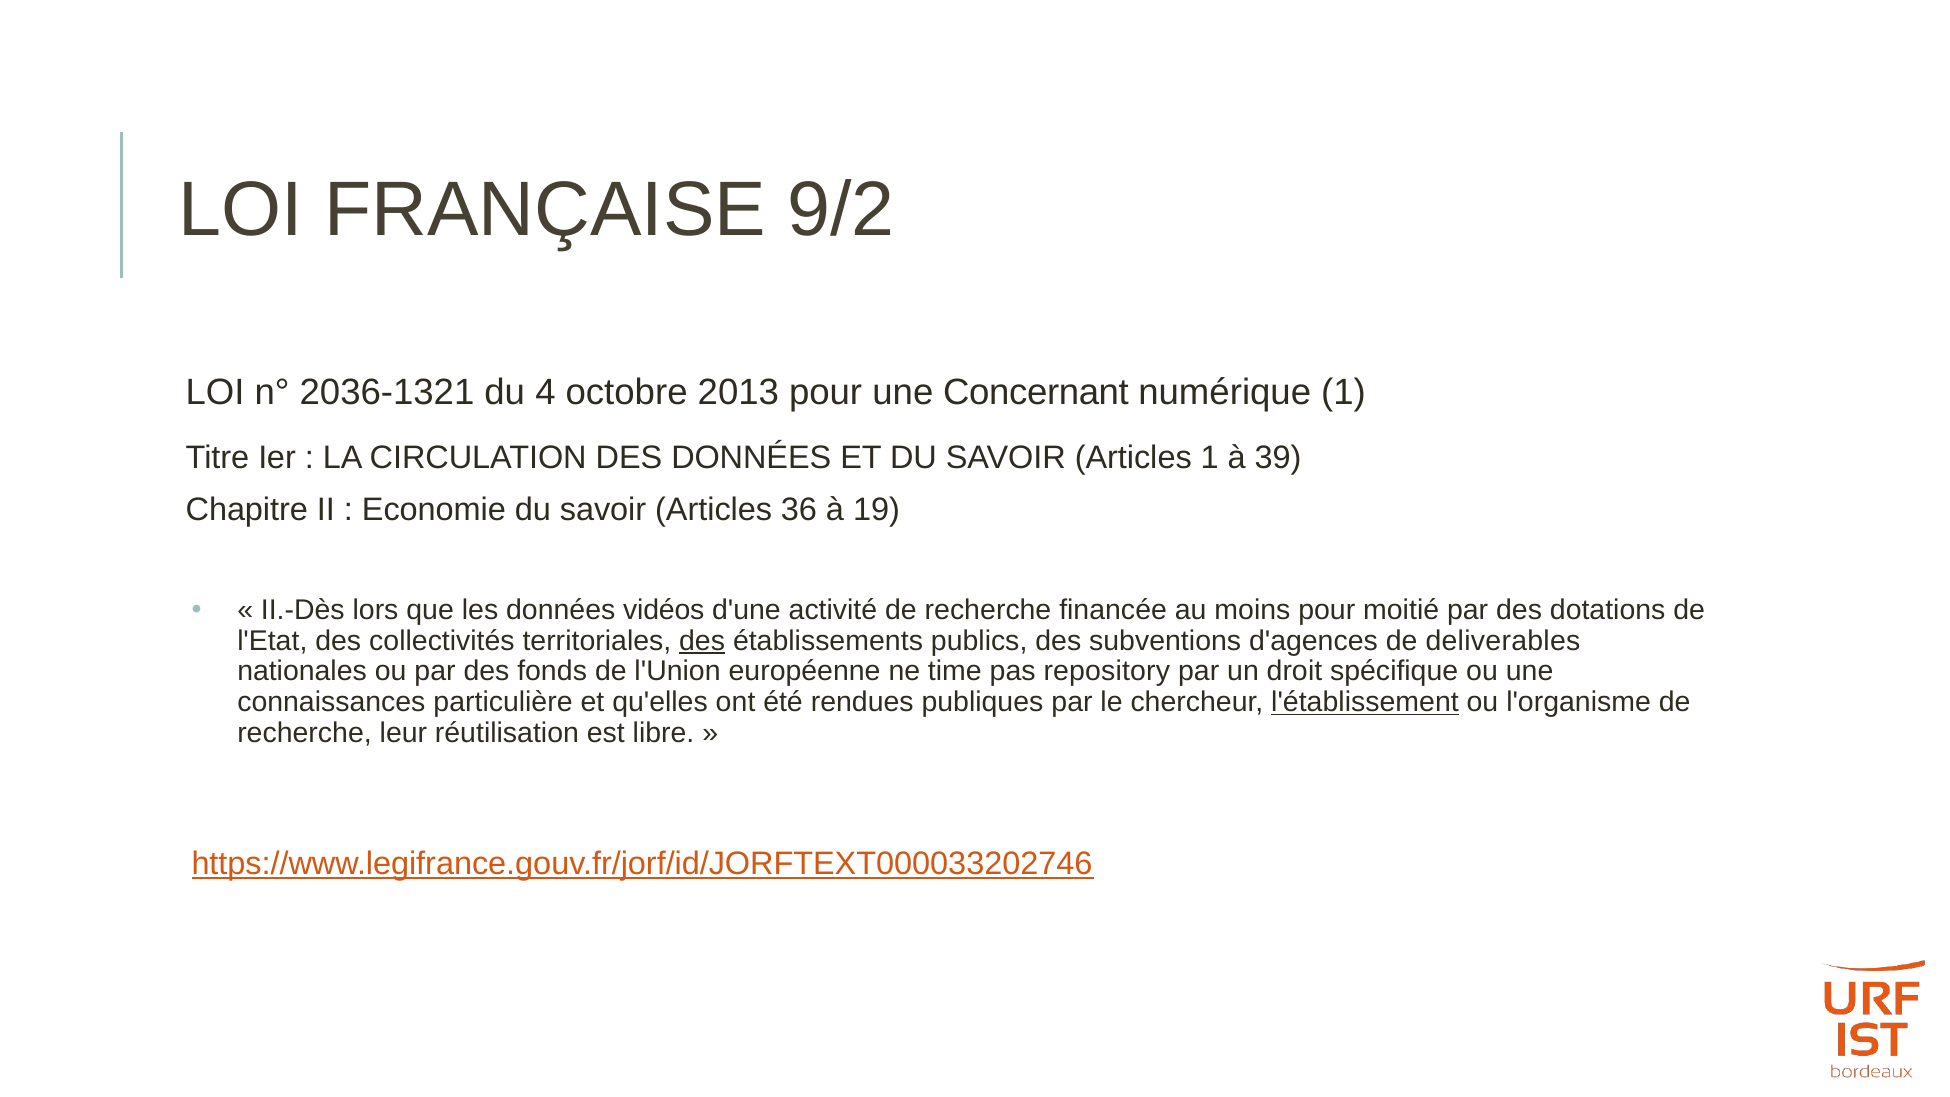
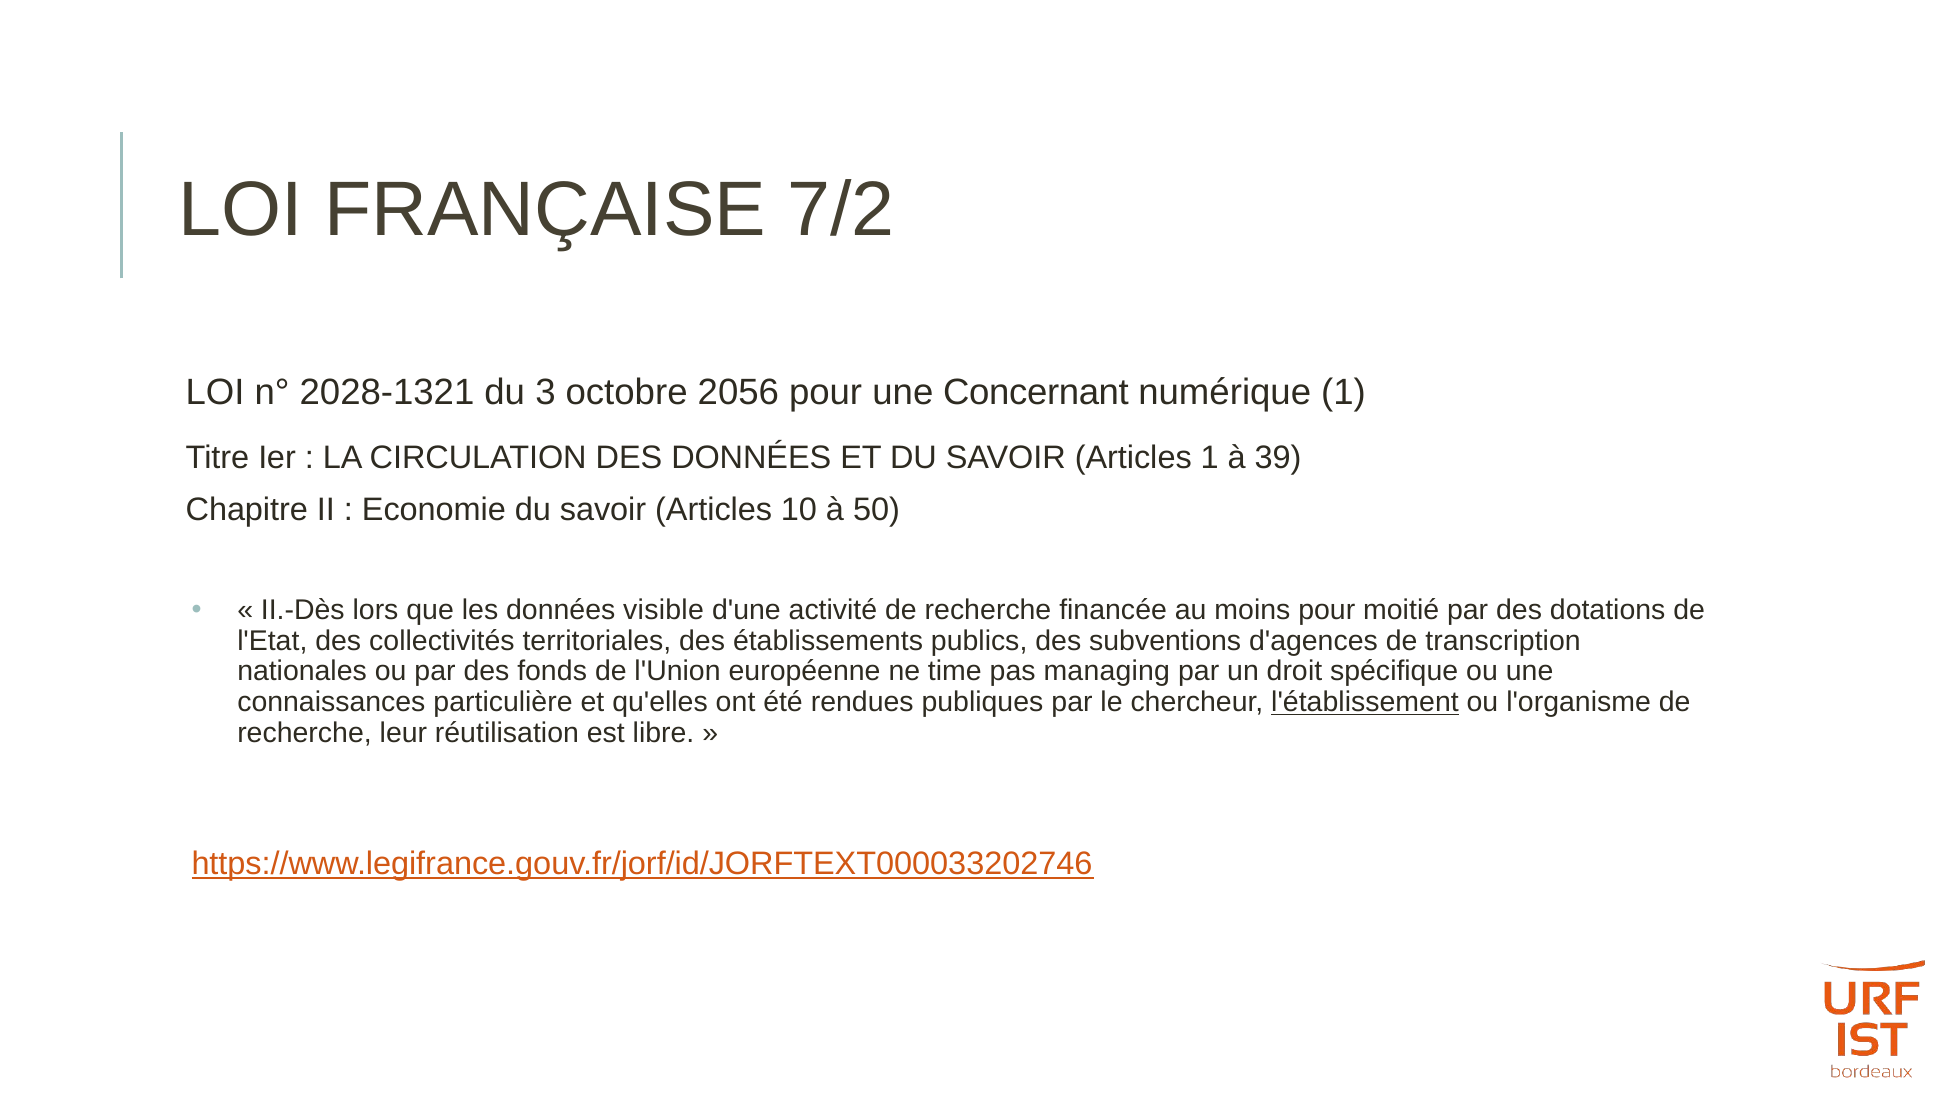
9/2: 9/2 -> 7/2
2036-1321: 2036-1321 -> 2028-1321
4: 4 -> 3
2013: 2013 -> 2056
36: 36 -> 10
19: 19 -> 50
vidéos: vidéos -> visible
des at (702, 641) underline: present -> none
deliverables: deliverables -> transcription
repository: repository -> managing
